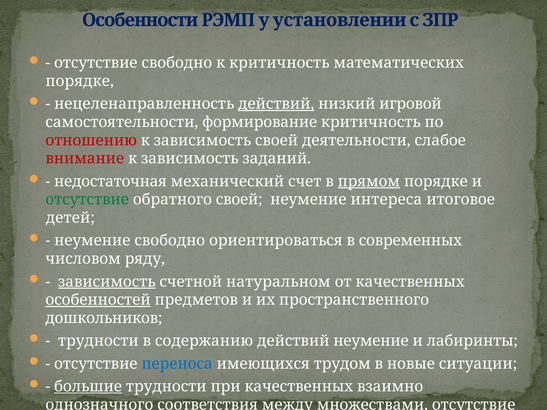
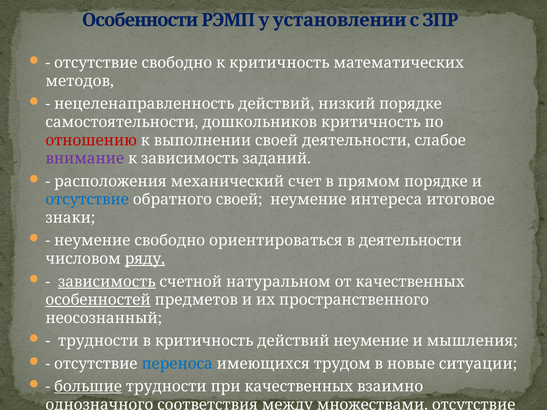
порядке at (80, 81): порядке -> методов
действий at (276, 104) underline: present -> none
низкий игровой: игровой -> порядке
формирование: формирование -> дошкольников
зависимость at (202, 140): зависимость -> выполнении
внимание colour: red -> purple
недостаточная: недостаточная -> расположения
прямом underline: present -> none
отсутствие at (87, 200) colour: green -> blue
детей at (70, 218): детей -> знаки
в современных: современных -> деятельности
ряду underline: none -> present
дошкольников: дошкольников -> неосознанный
в содержанию: содержанию -> критичность
лабиринты: лабиринты -> мышления
